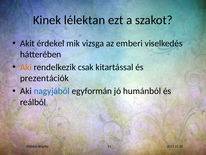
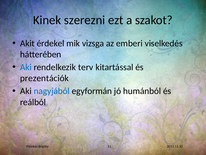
lélektan: lélektan -> szerezni
Aki at (26, 67) colour: orange -> blue
csak: csak -> terv
